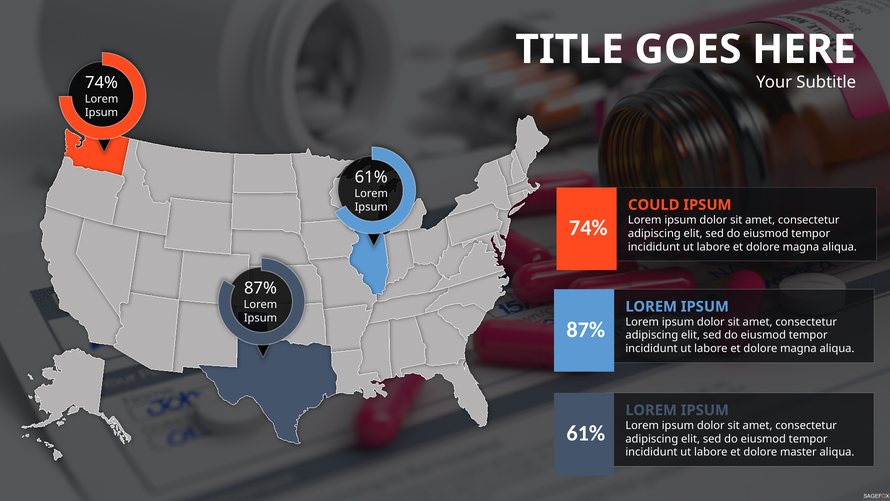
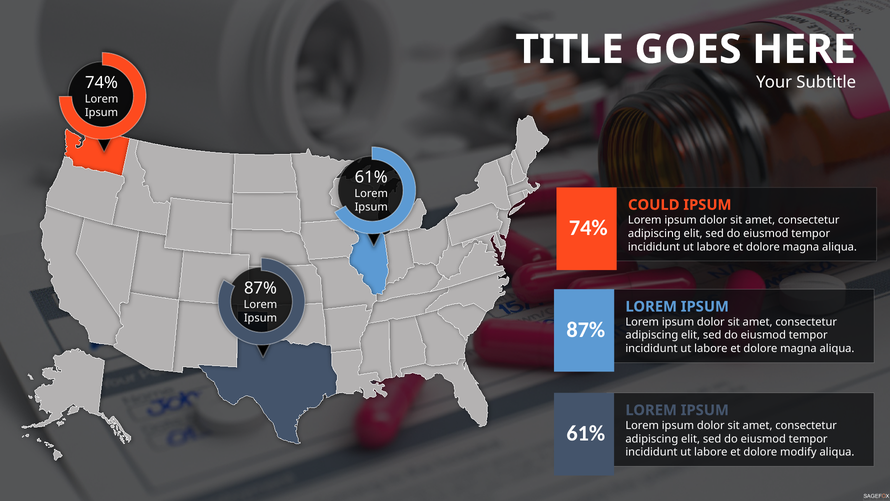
master: master -> modify
